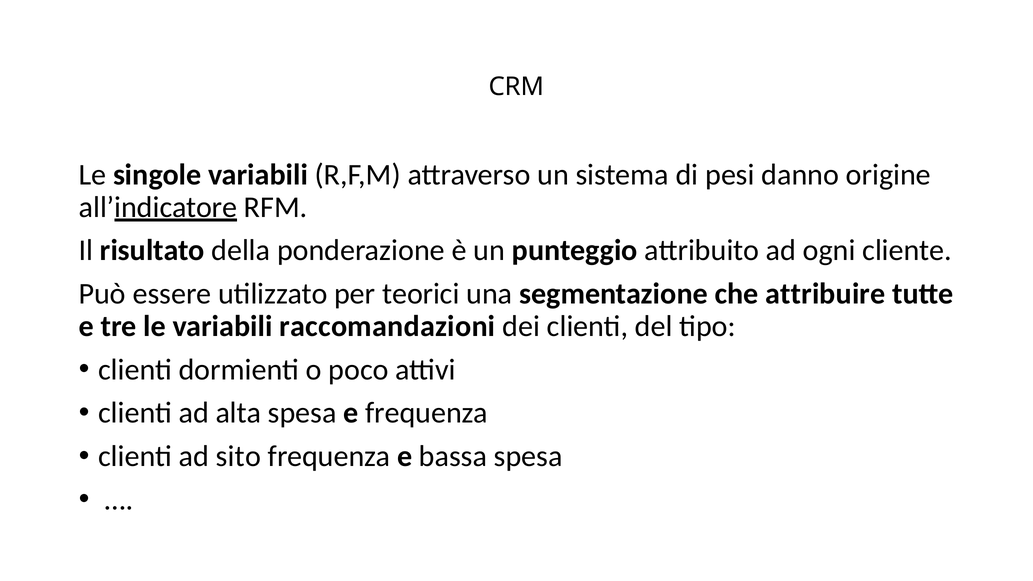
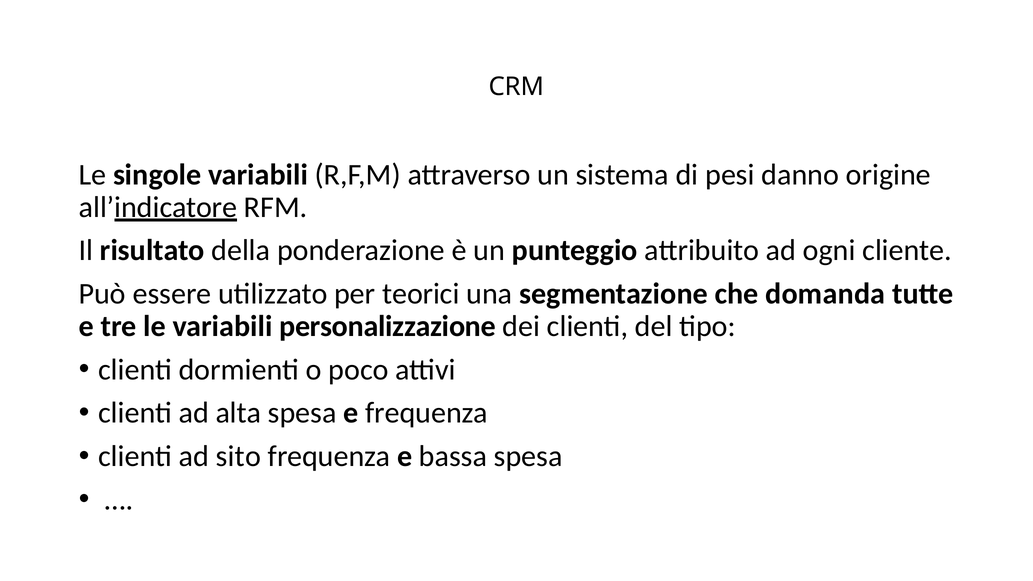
attribuire: attribuire -> domanda
raccomandazioni: raccomandazioni -> personalizzazione
